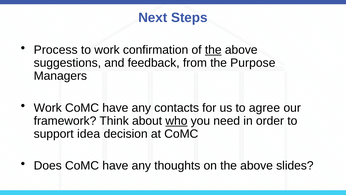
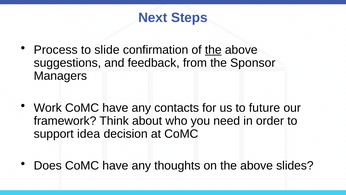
to work: work -> slide
Purpose: Purpose -> Sponsor
agree: agree -> future
who underline: present -> none
